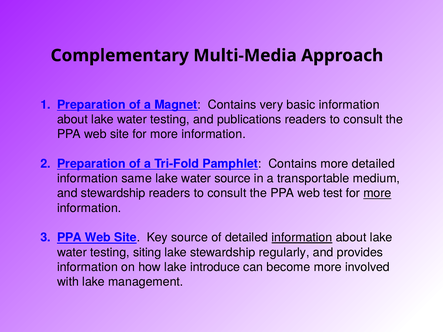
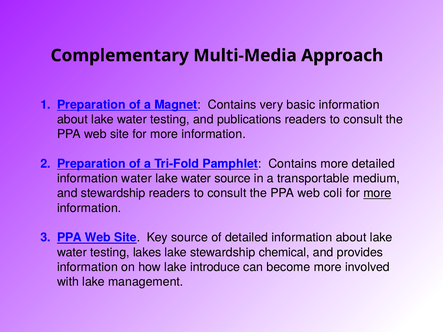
information same: same -> water
test: test -> coli
information at (302, 238) underline: present -> none
siting: siting -> lakes
regularly: regularly -> chemical
